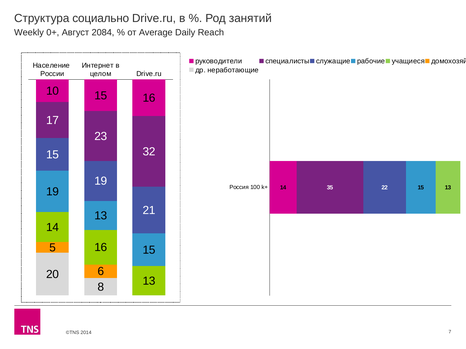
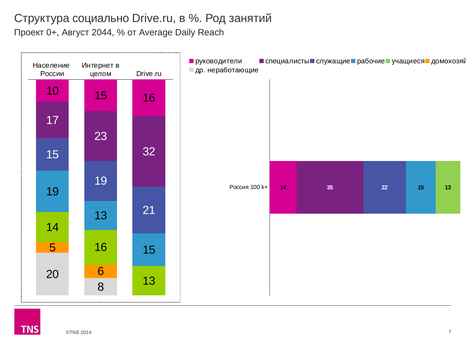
Weekly: Weekly -> Проект
2084: 2084 -> 2044
